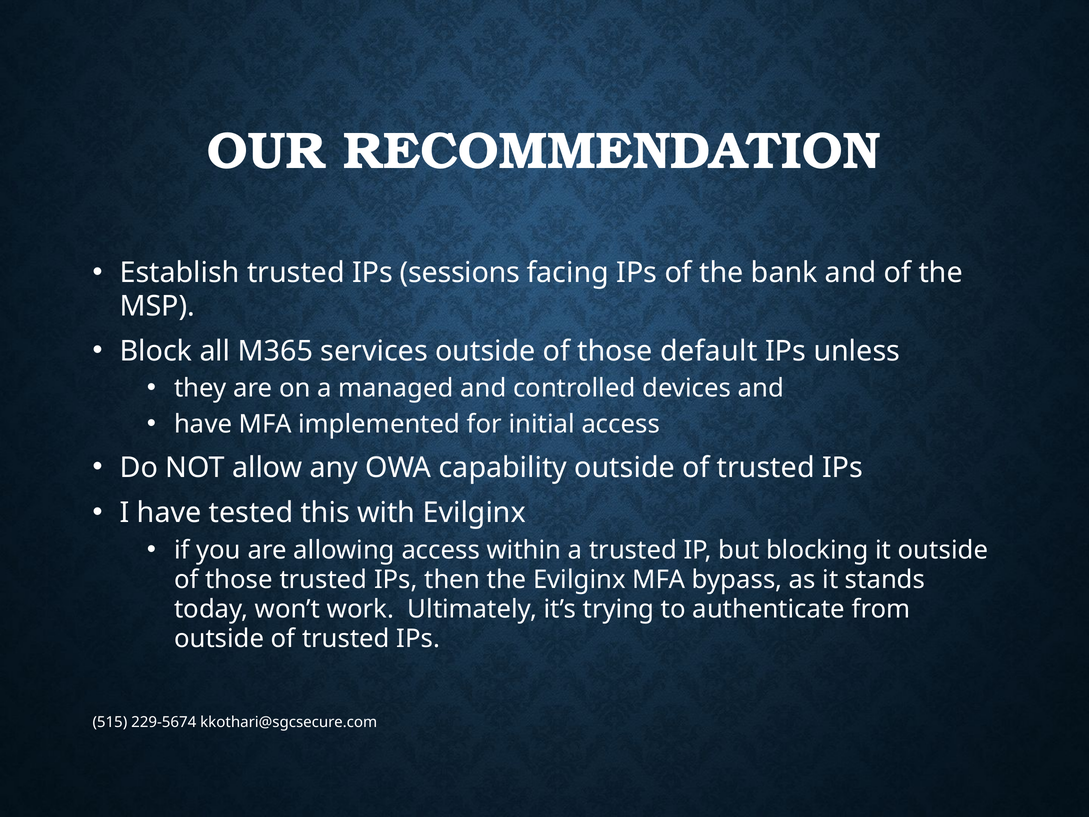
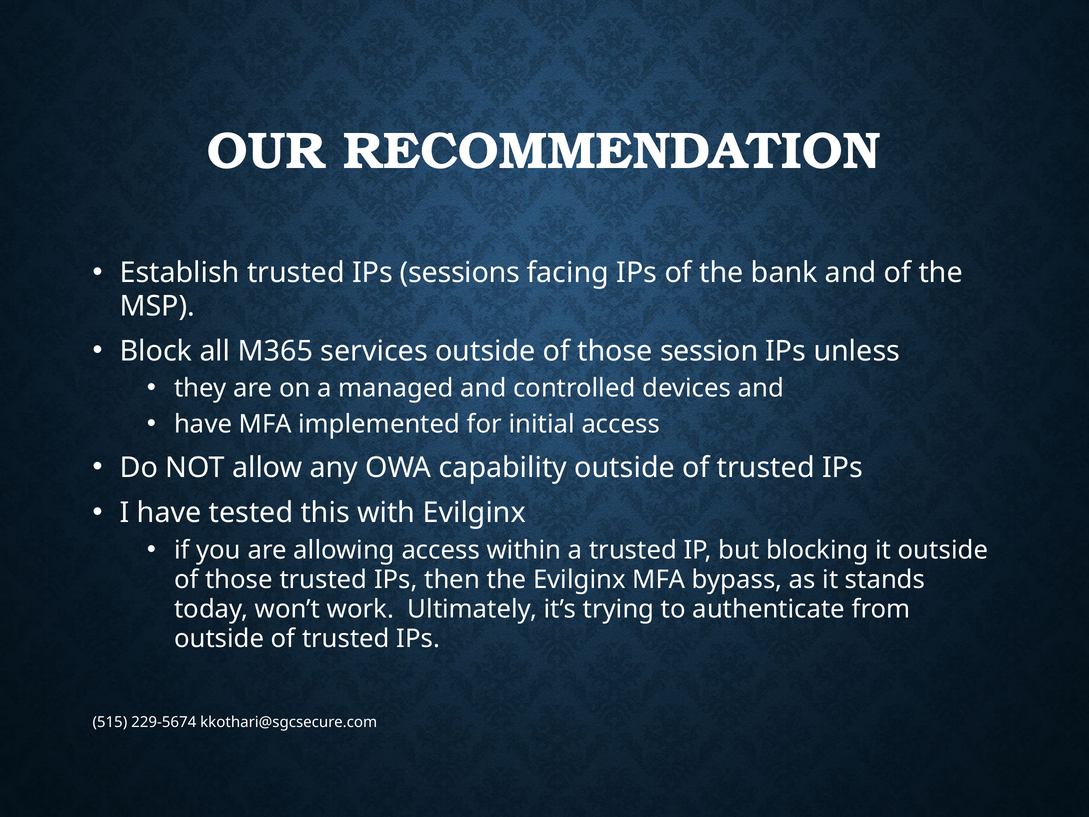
default: default -> session
